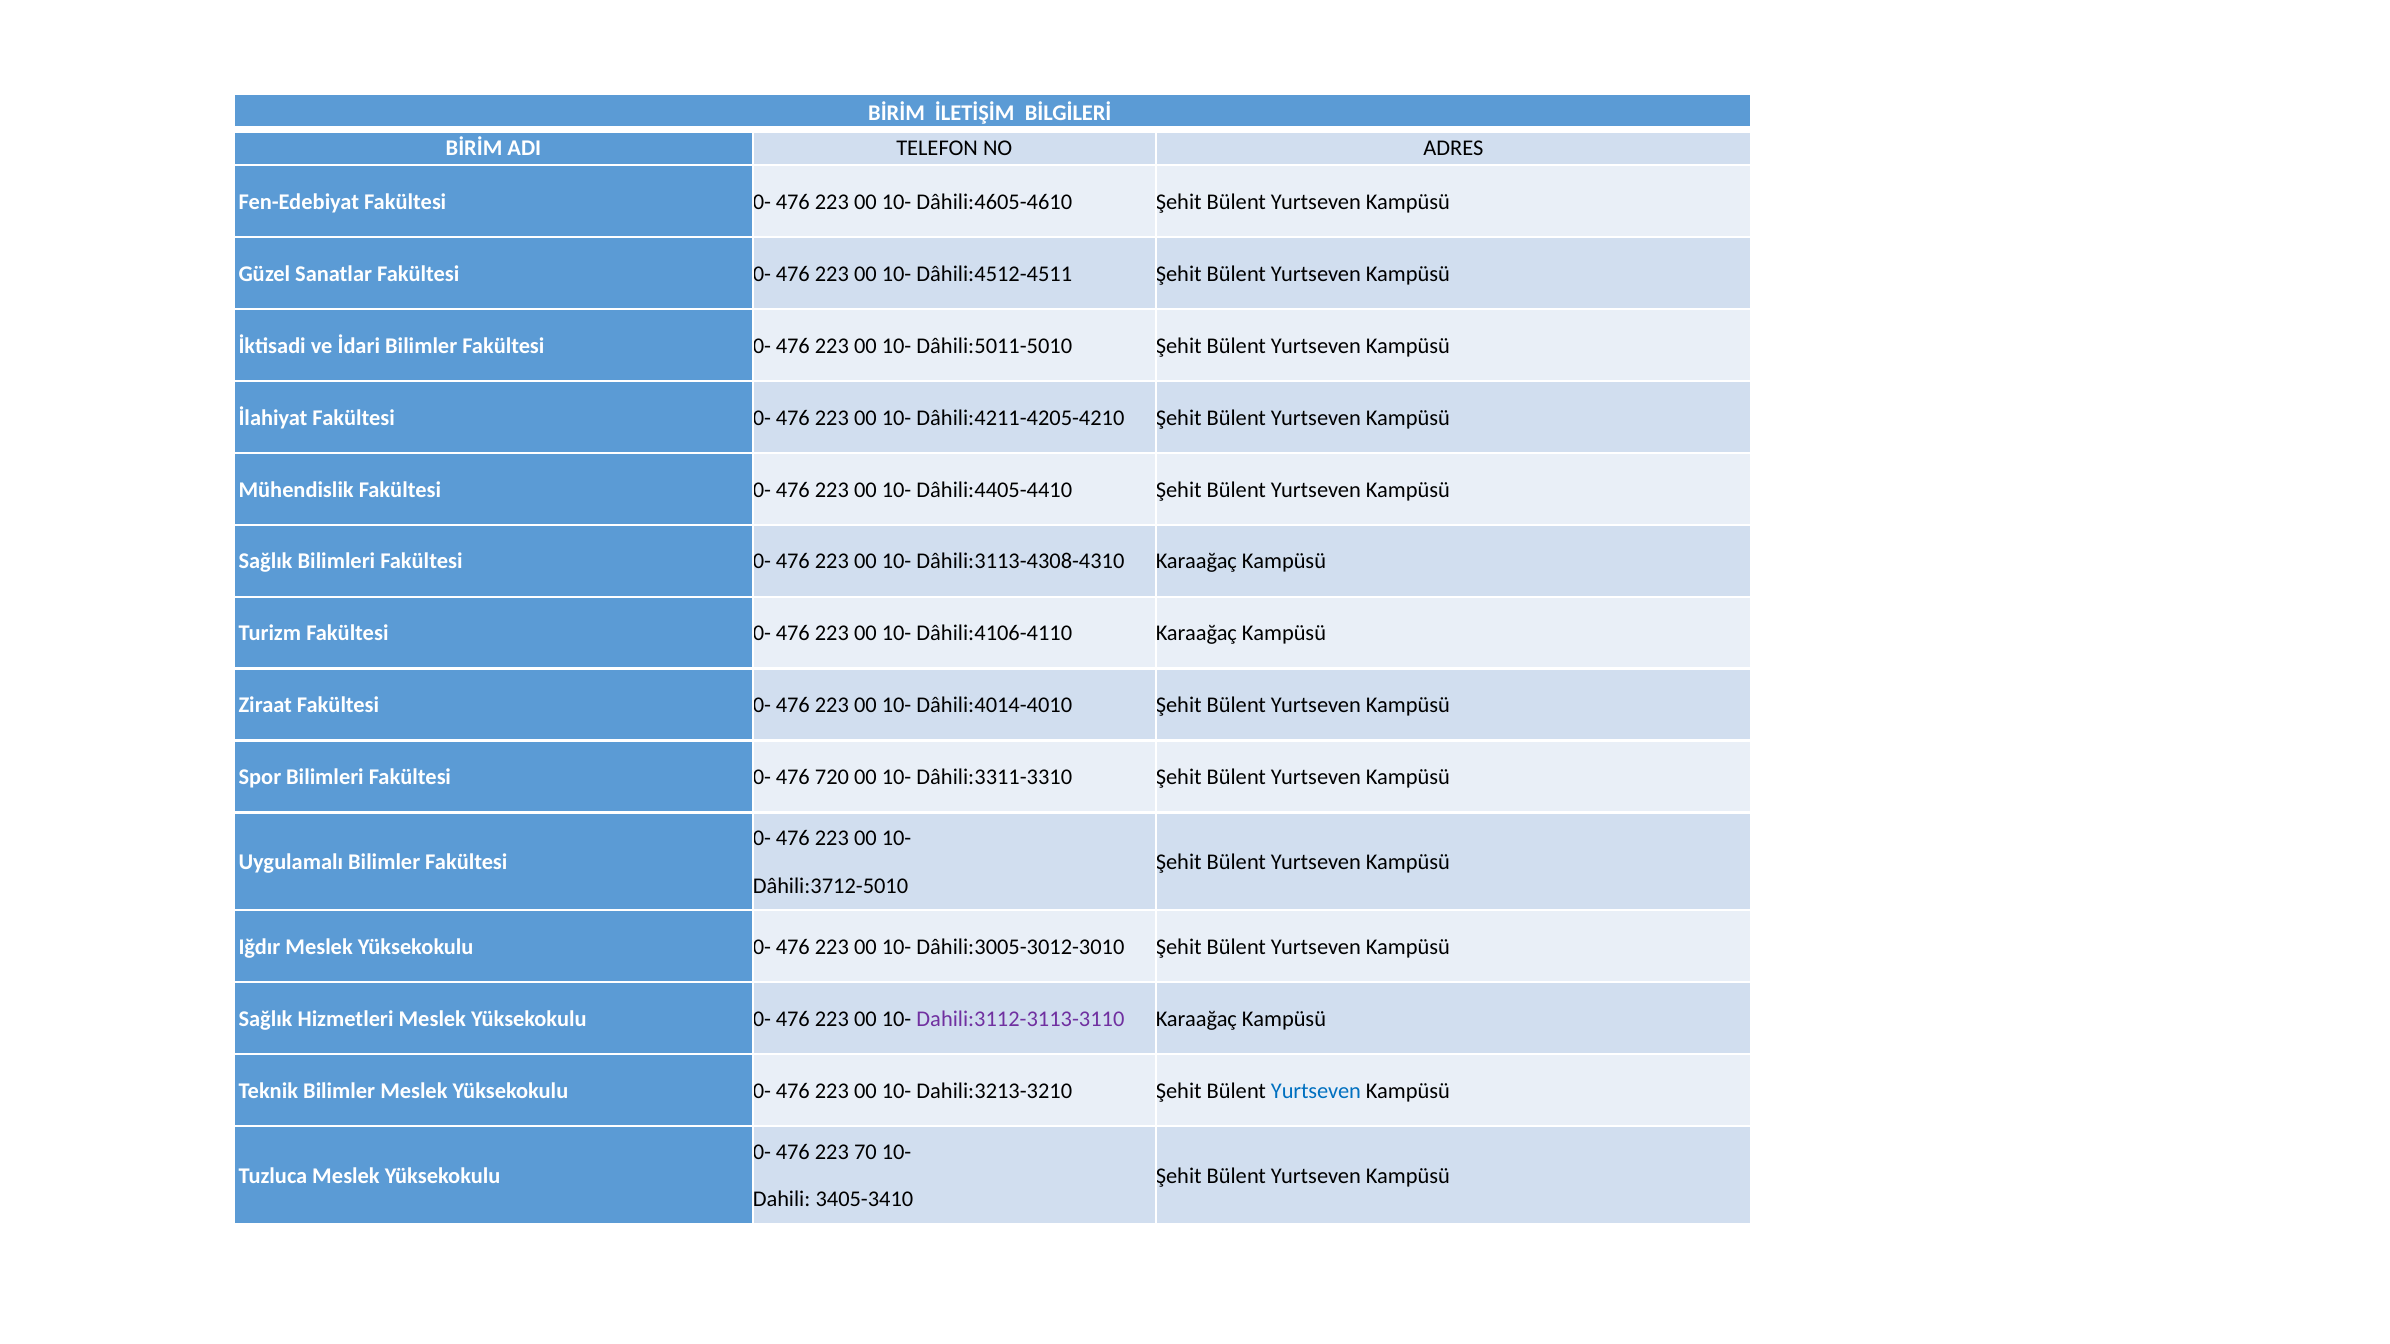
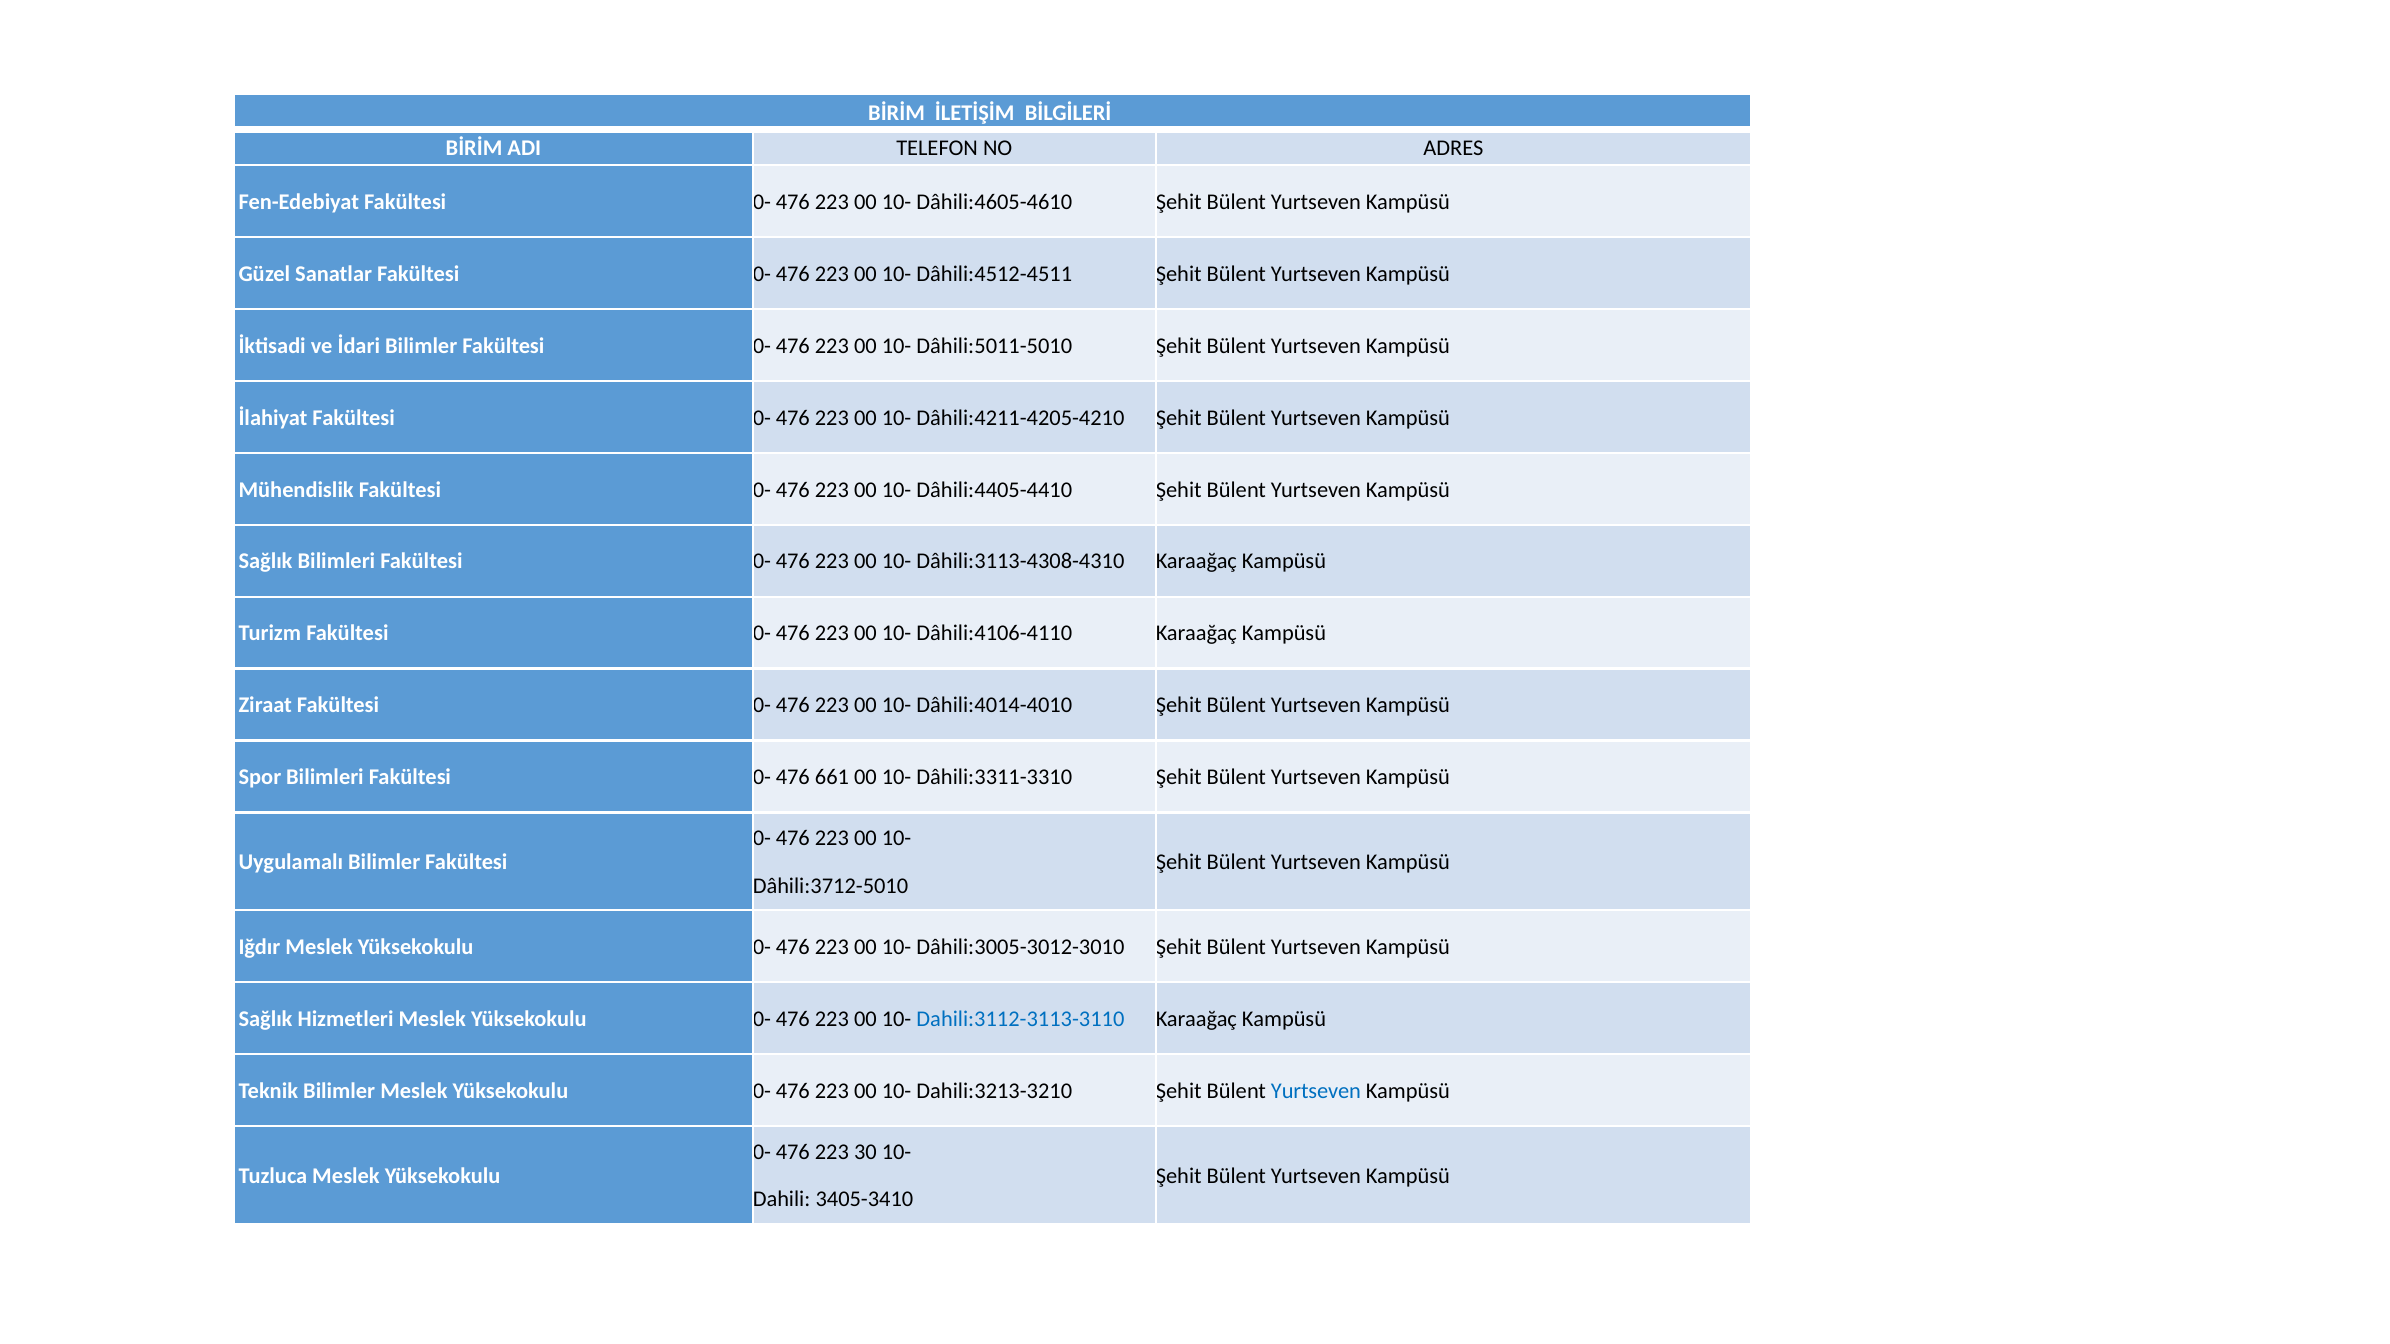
720: 720 -> 661
Dahili:3112-3113-3110 colour: purple -> blue
70: 70 -> 30
